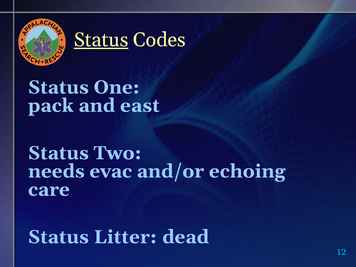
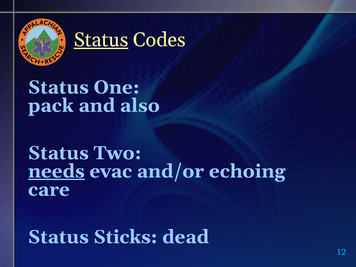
east: east -> also
needs underline: none -> present
Litter: Litter -> Sticks
